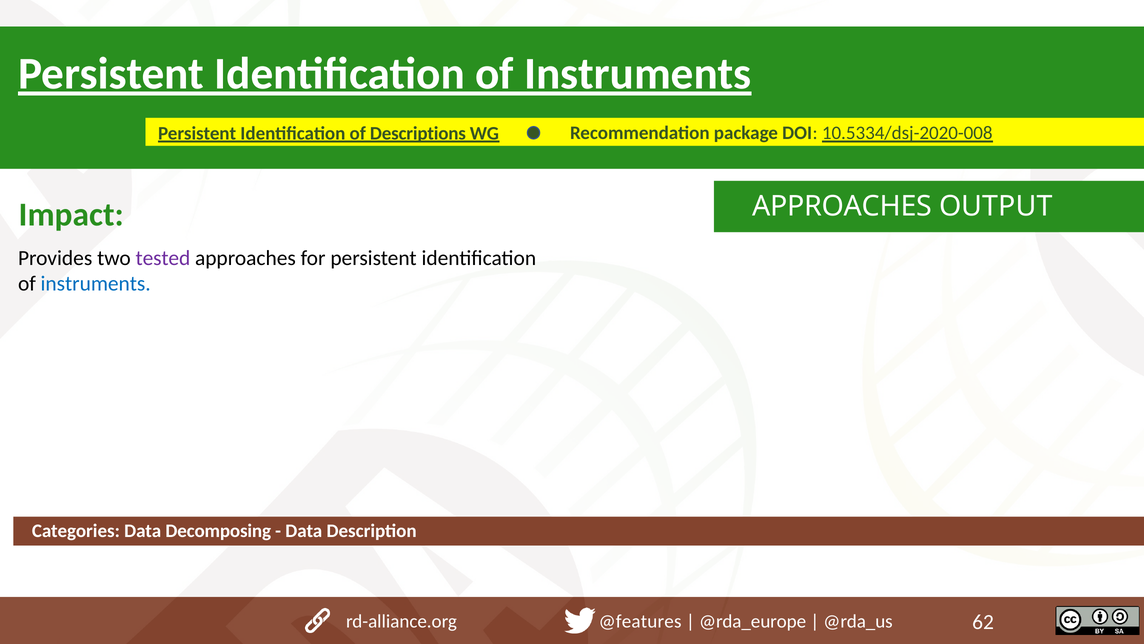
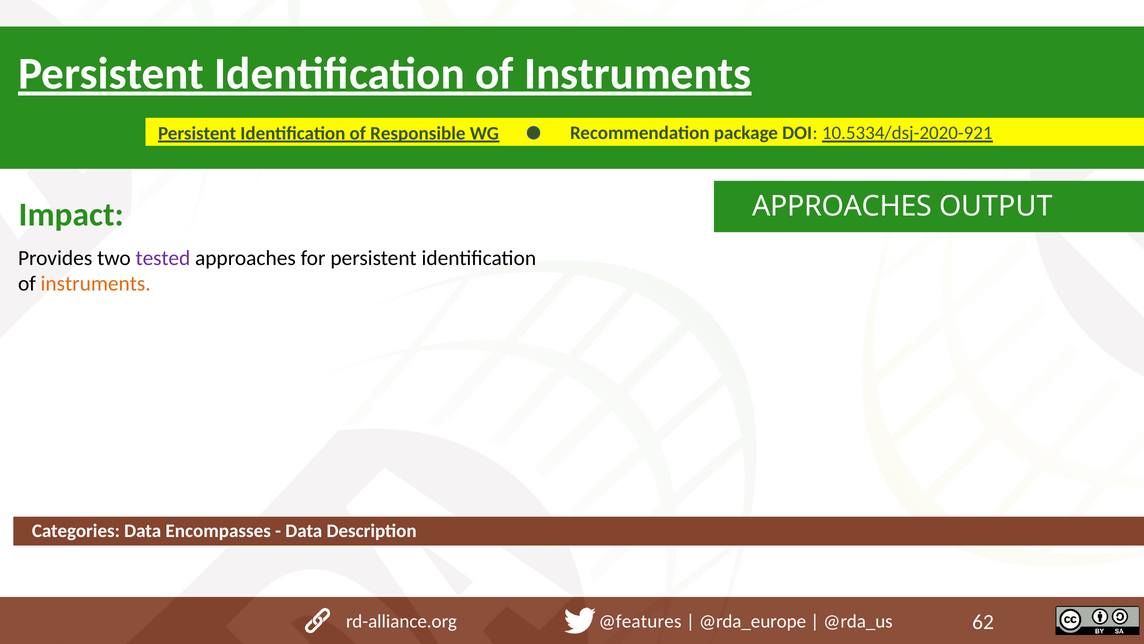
Descriptions: Descriptions -> Responsible
10.5334/dsj-2020-008: 10.5334/dsj-2020-008 -> 10.5334/dsj-2020-921
instruments at (96, 284) colour: blue -> orange
Decomposing: Decomposing -> Encompasses
